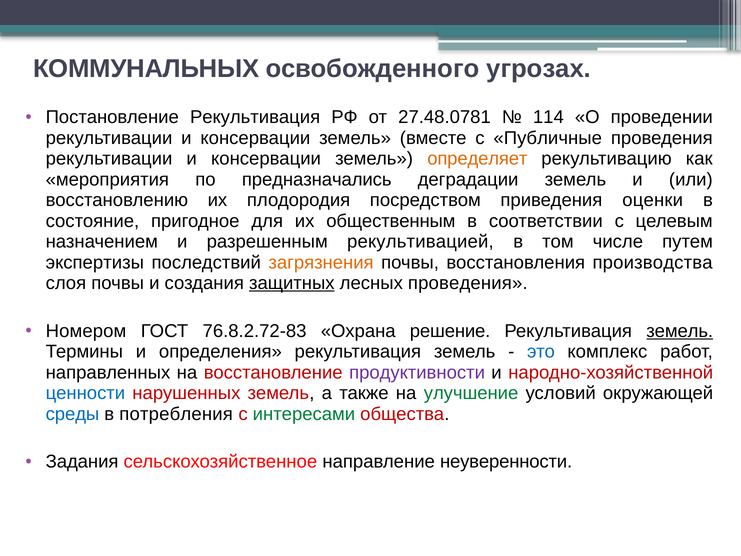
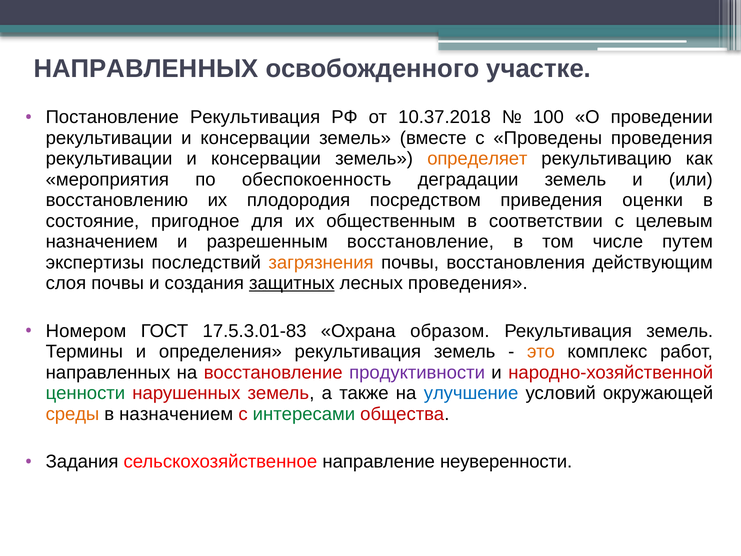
КОММУНАЛЬНЫХ at (146, 69): КОММУНАЛЬНЫХ -> НАПРАВЛЕННЫХ
угрозах: угрозах -> участке
27.48.0781: 27.48.0781 -> 10.37.2018
114: 114 -> 100
Публичные: Публичные -> Проведены
предназначались: предназначались -> обеспокоенность
разрешенным рекультивацией: рекультивацией -> восстановление
производства: производства -> действующим
76.8.2.72-83: 76.8.2.72-83 -> 17.5.3.01-83
решение: решение -> образом
земель at (680, 331) underline: present -> none
это colour: blue -> orange
ценности colour: blue -> green
улучшение colour: green -> blue
среды colour: blue -> orange
в потребления: потребления -> назначением
